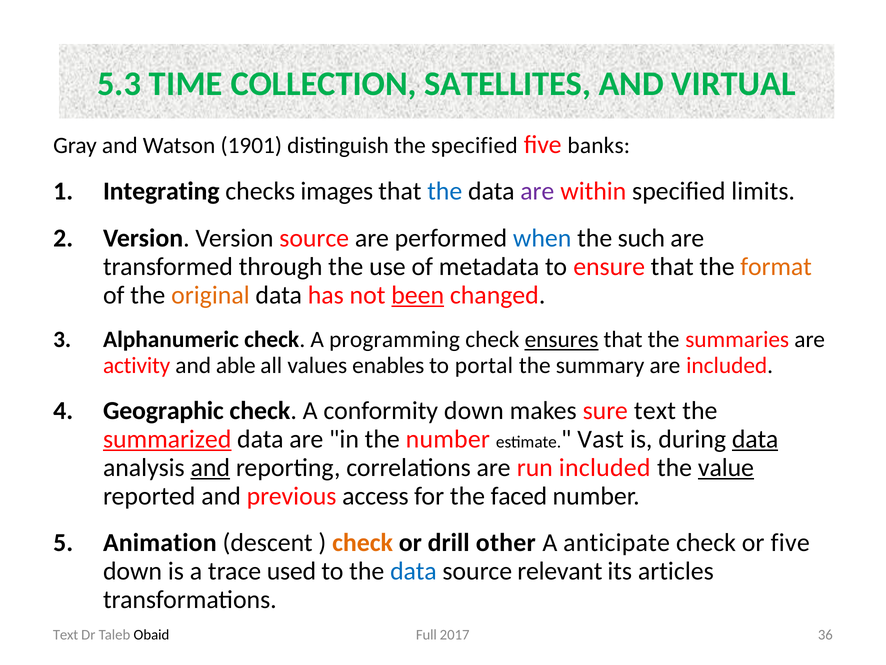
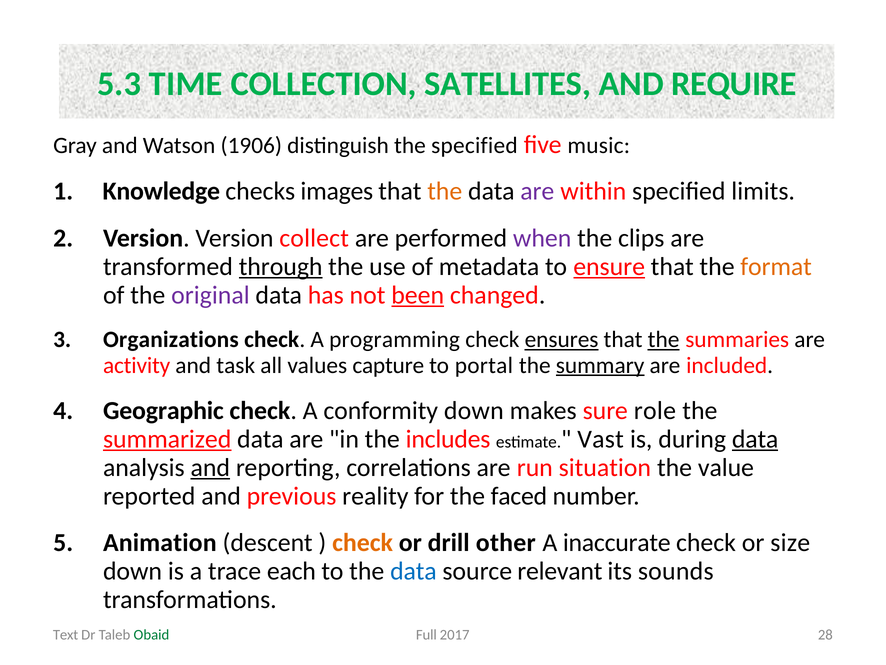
VIRTUAL: VIRTUAL -> REQUIRE
1901: 1901 -> 1906
banks: banks -> music
Integrating: Integrating -> Knowledge
the at (445, 191) colour: blue -> orange
Version source: source -> collect
when colour: blue -> purple
such: such -> clips
through underline: none -> present
ensure underline: none -> present
original colour: orange -> purple
Alphanumeric: Alphanumeric -> Organizations
the at (664, 339) underline: none -> present
able: able -> task
enables: enables -> capture
summary underline: none -> present
sure text: text -> role
the number: number -> includes
run included: included -> situation
value underline: present -> none
access: access -> reality
anticipate: anticipate -> inaccurate
or five: five -> size
used: used -> each
articles: articles -> sounds
36: 36 -> 28
Obaid colour: black -> green
